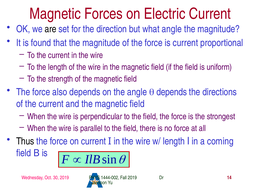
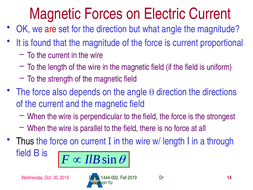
are colour: black -> red
θ depends: depends -> direction
coming: coming -> through
